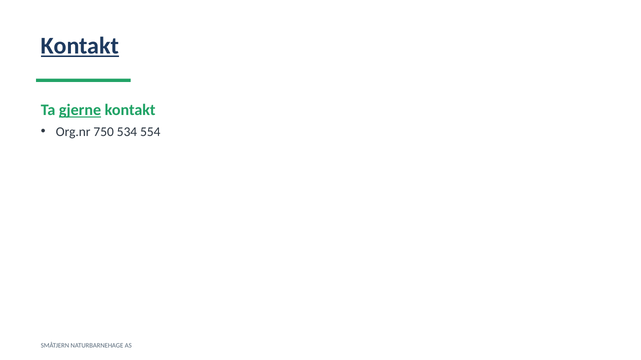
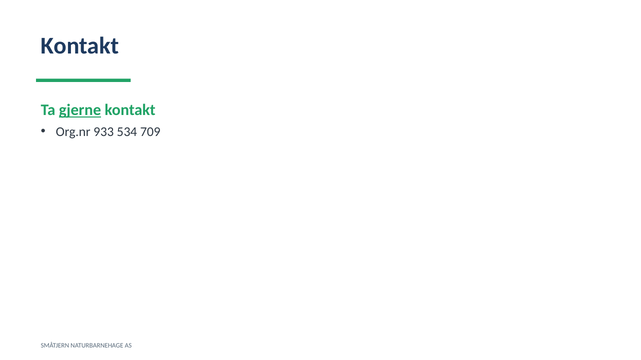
Kontakt at (80, 46) underline: present -> none
750: 750 -> 933
554: 554 -> 709
